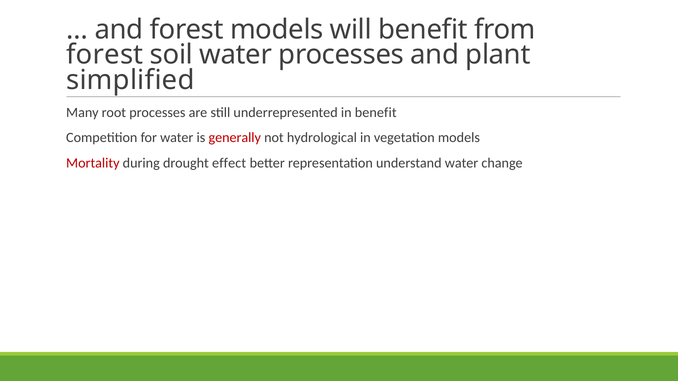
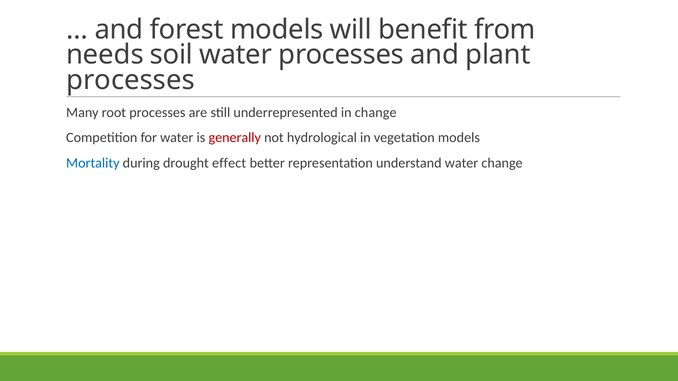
forest at (105, 55): forest -> needs
simplified at (130, 80): simplified -> processes
in benefit: benefit -> change
Mortality colour: red -> blue
